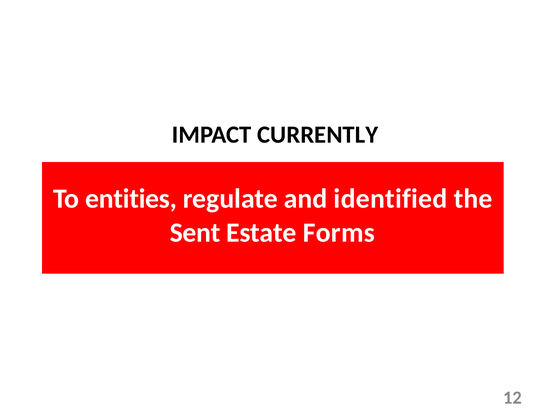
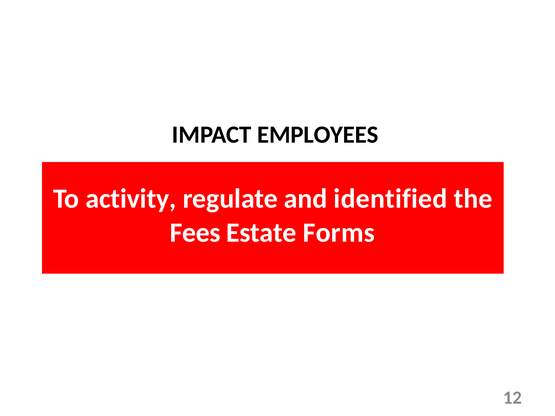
CURRENTLY: CURRENTLY -> EMPLOYEES
entities: entities -> activity
Sent: Sent -> Fees
